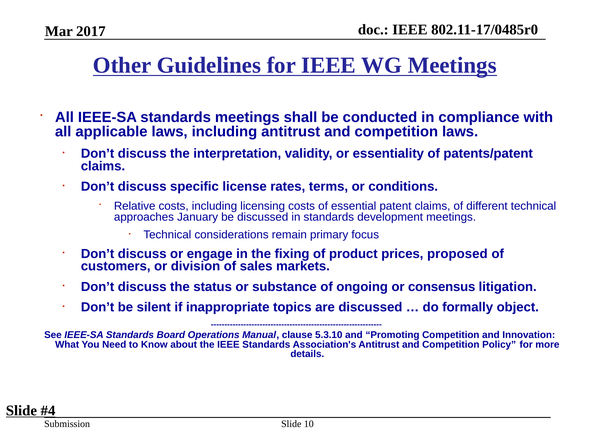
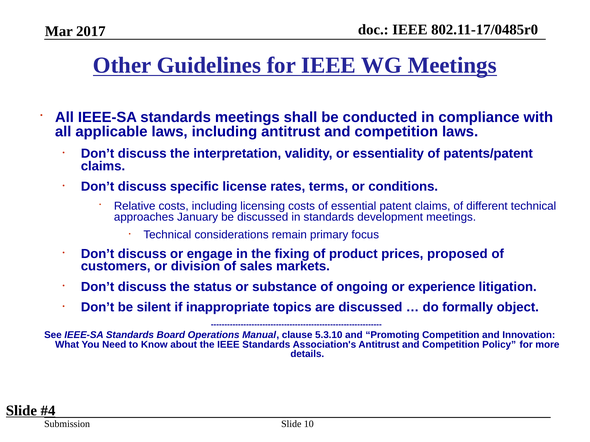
consensus: consensus -> experience
